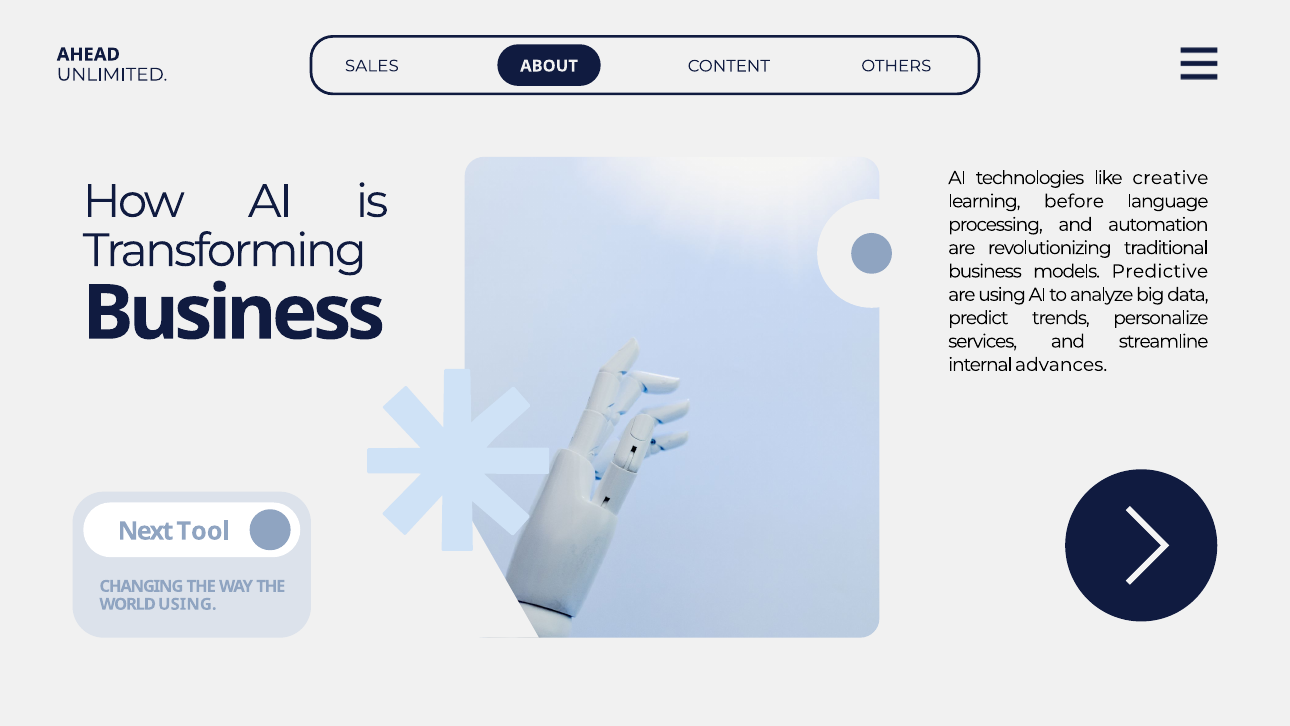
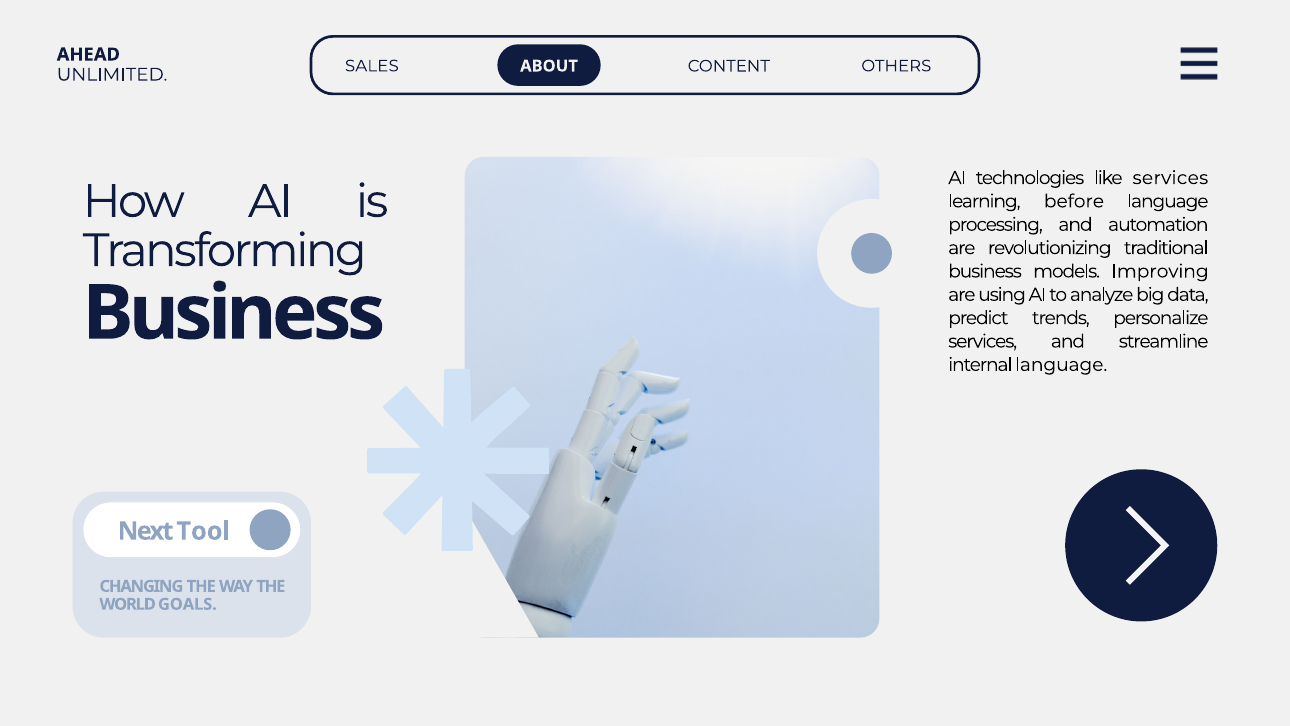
like creative: creative -> services
Predictive: Predictive -> Improving
internal advances: advances -> language
WORLD USING: USING -> GOALS
